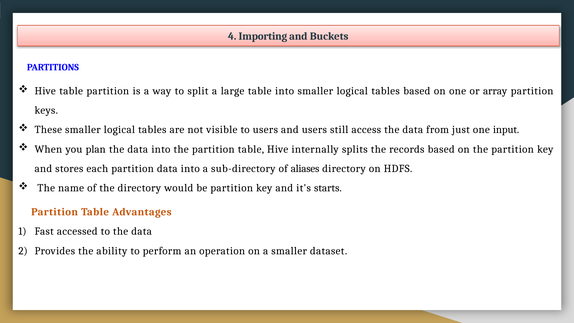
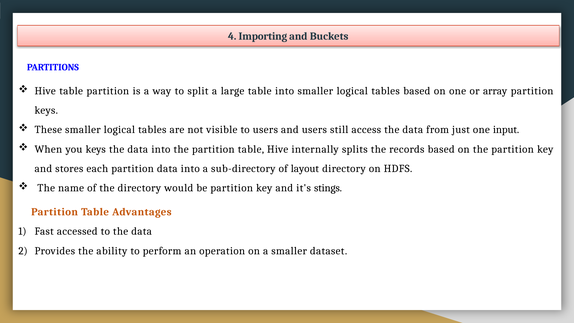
you plan: plan -> keys
aliases: aliases -> layout
starts: starts -> stings
